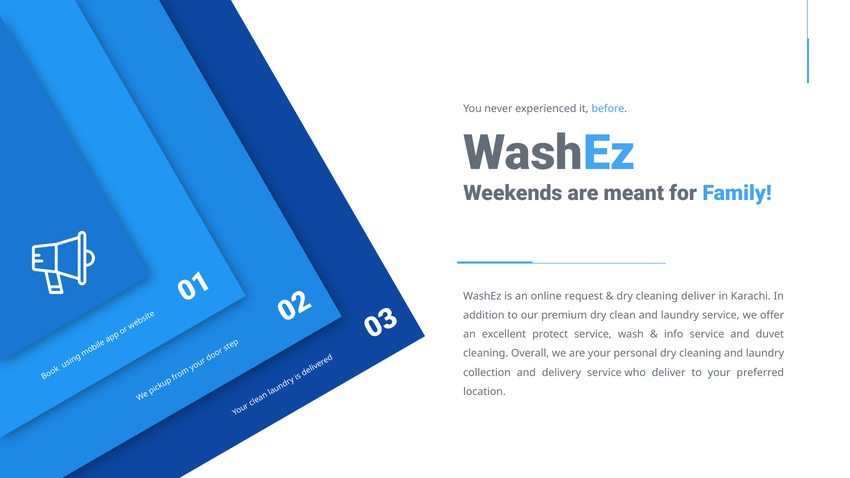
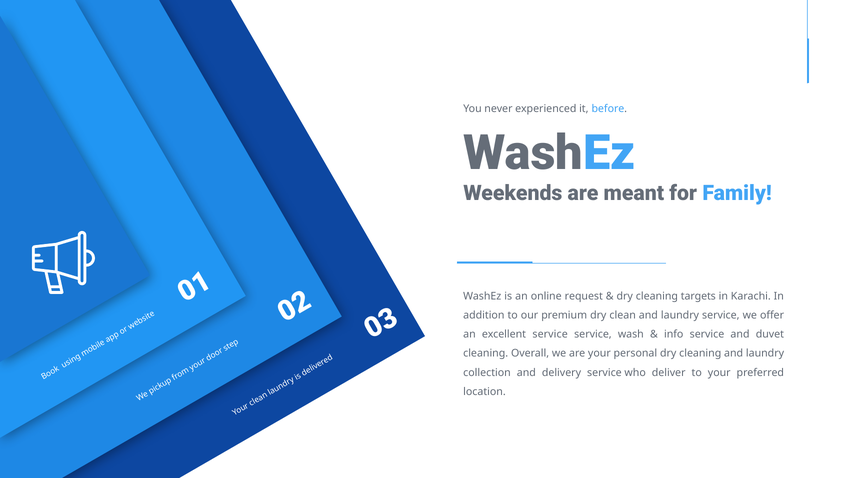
cleaning deliver: deliver -> targets
excellent protect: protect -> service
